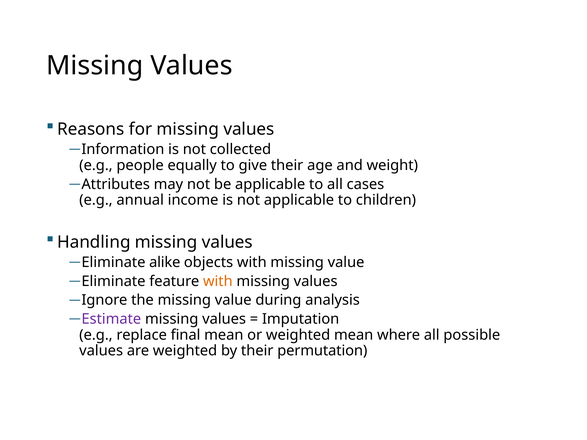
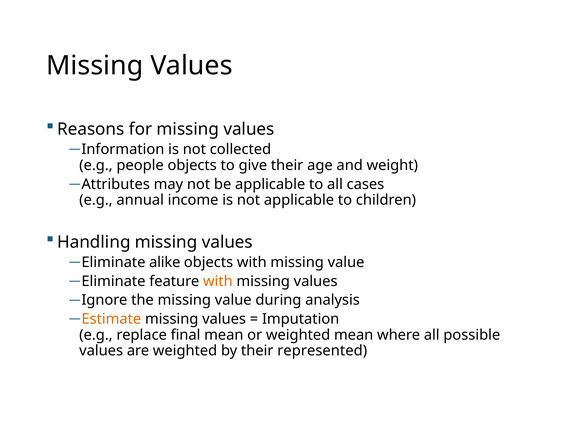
people equally: equally -> objects
Estimate colour: purple -> orange
permutation: permutation -> represented
